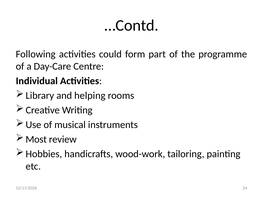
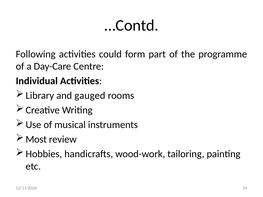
helping: helping -> gauged
